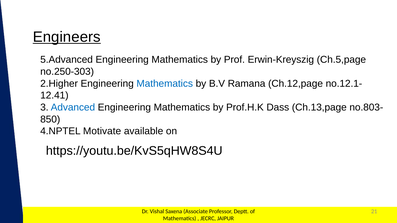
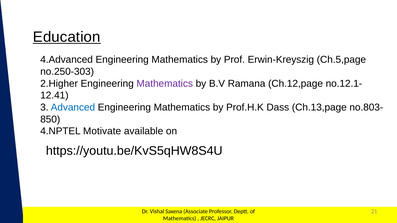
Engineers: Engineers -> Education
5.Advanced: 5.Advanced -> 4.Advanced
Mathematics at (165, 84) colour: blue -> purple
